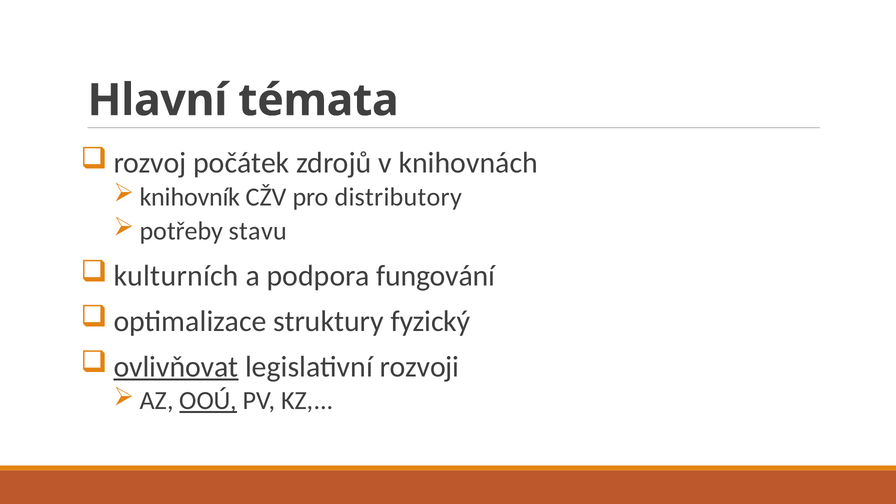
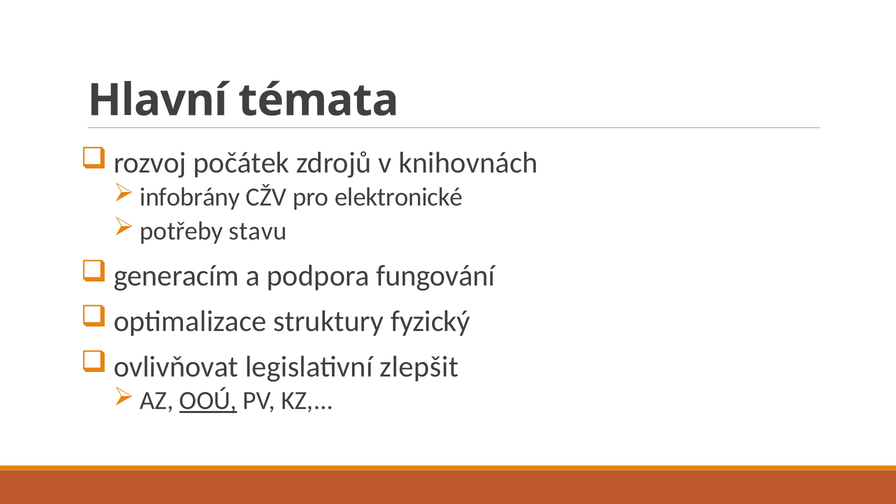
knihovník: knihovník -> infobrány
distributory: distributory -> elektronické
kulturních: kulturních -> generacím
ovlivňovat underline: present -> none
rozvoji: rozvoji -> zlepšit
